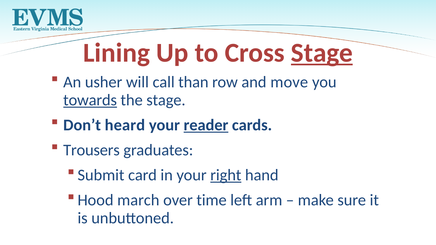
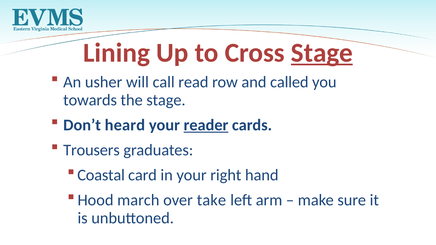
than: than -> read
move: move -> called
towards underline: present -> none
Submit: Submit -> Coastal
right underline: present -> none
time: time -> take
